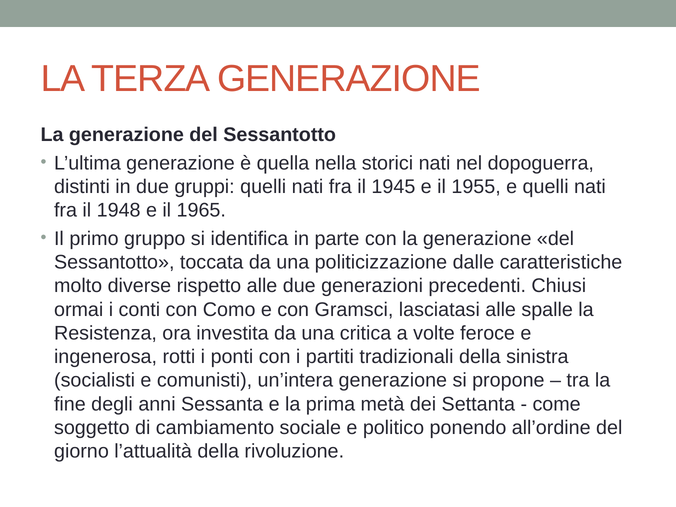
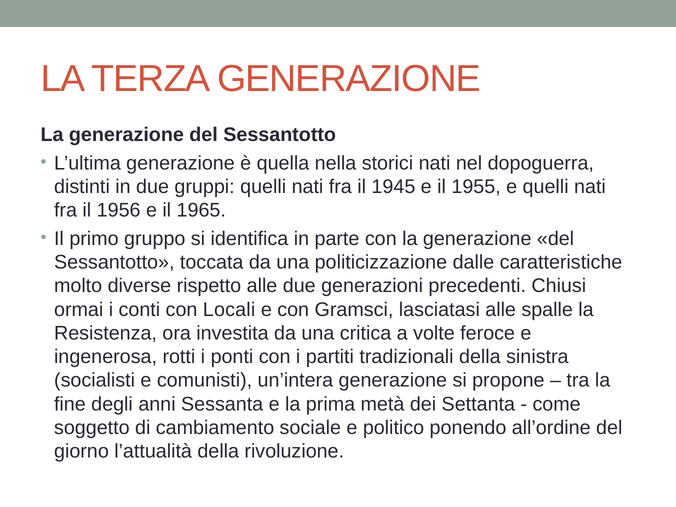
1948: 1948 -> 1956
Como: Como -> Locali
